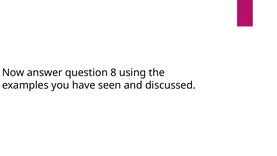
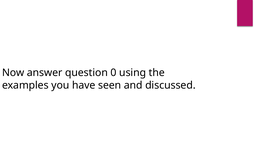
8: 8 -> 0
